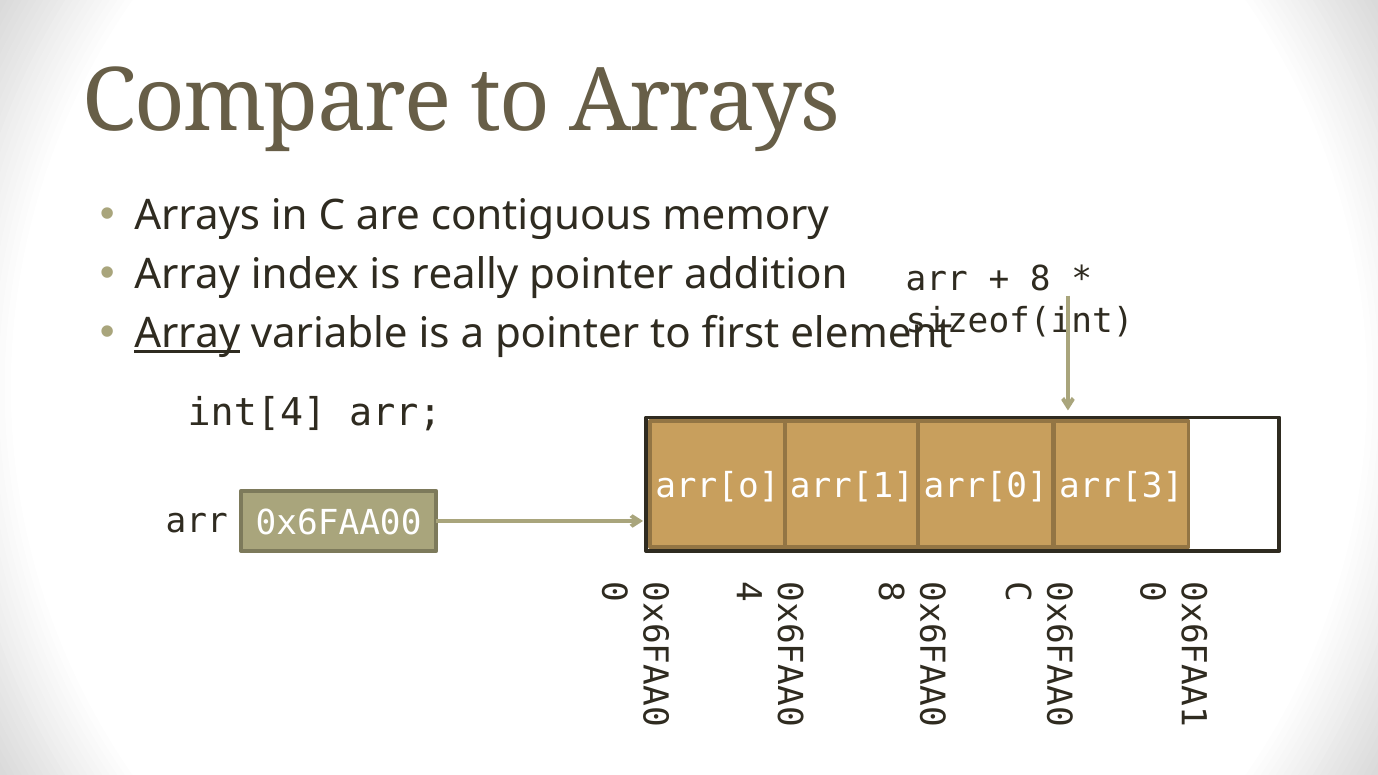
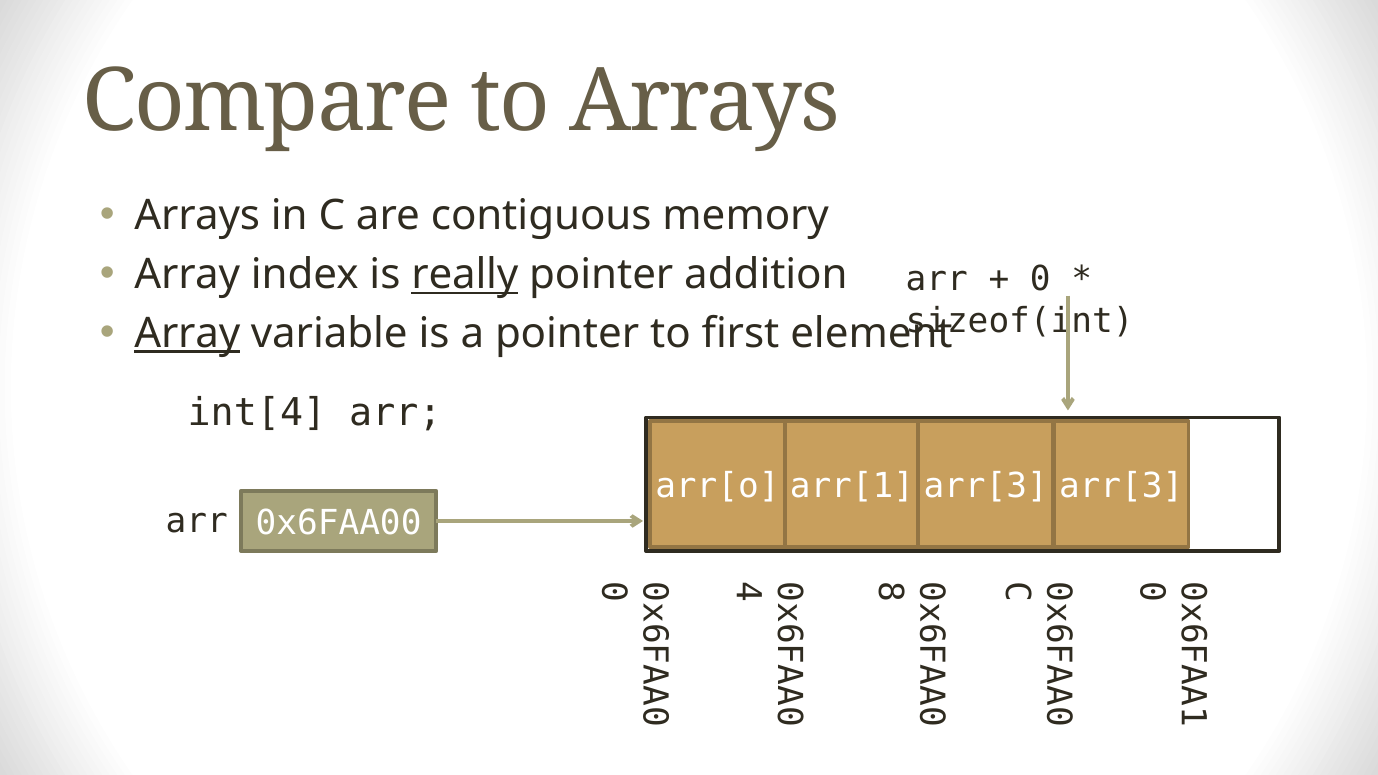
really underline: none -> present
8 at (1040, 280): 8 -> 0
arr[1 arr[0: arr[0 -> arr[3
